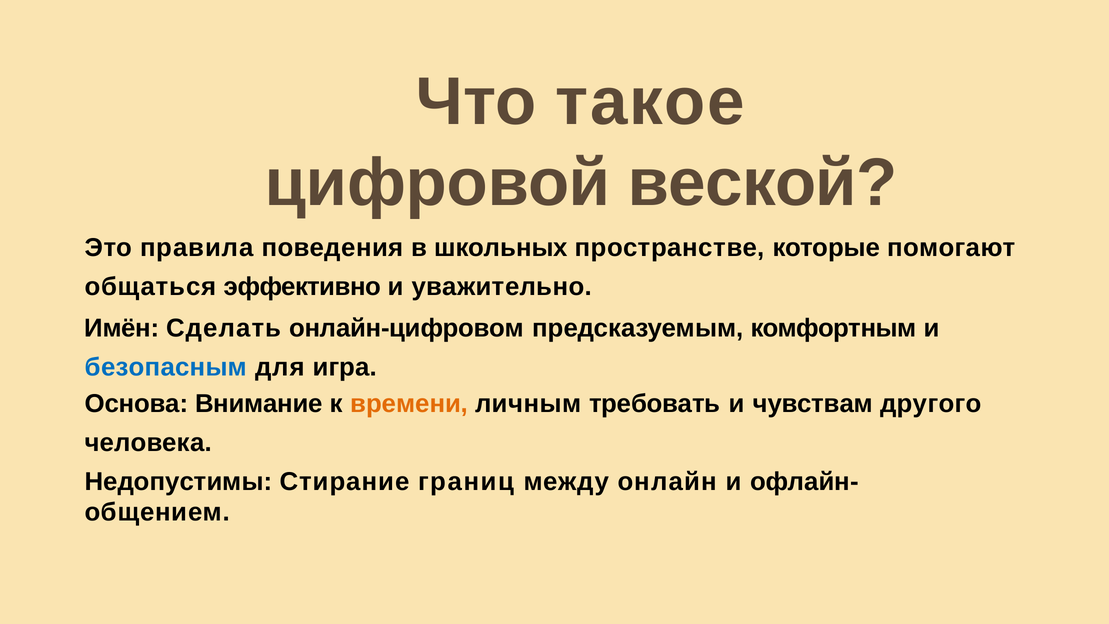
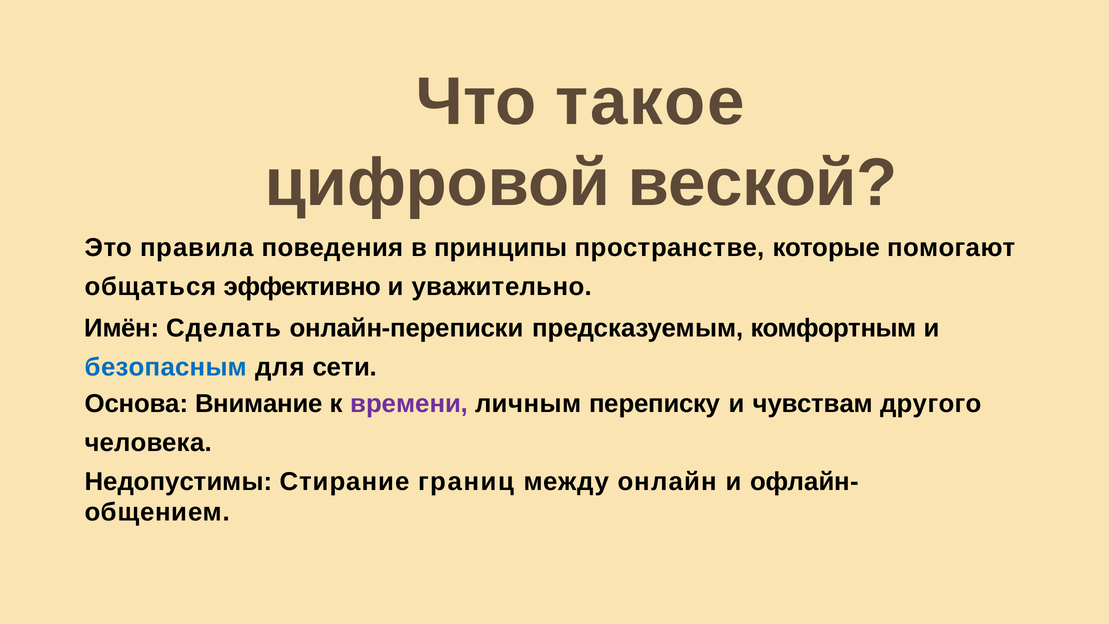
школьных: школьных -> принципы
онлайн-цифровом: онлайн-цифровом -> онлайн-переписки
игра: игра -> сети
времени colour: orange -> purple
требовать: требовать -> переписку
